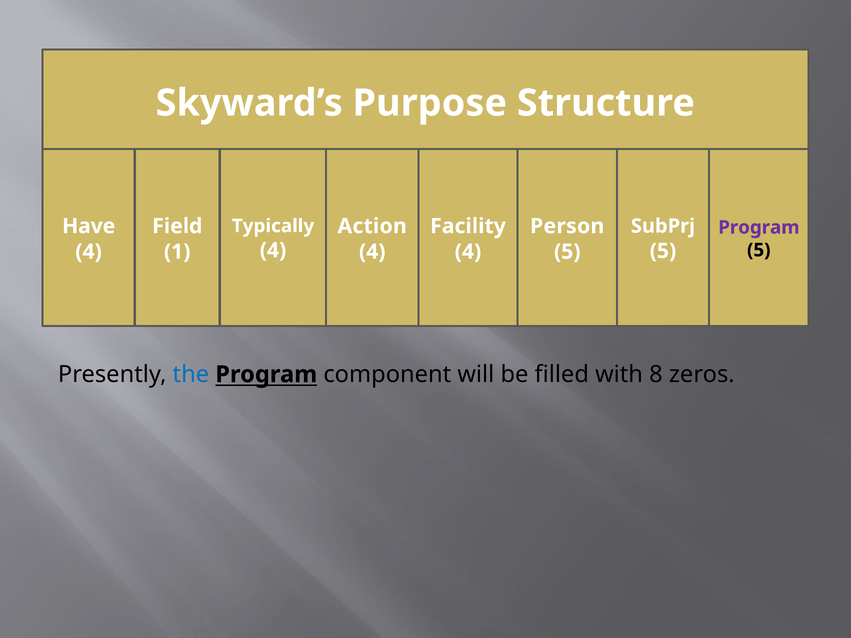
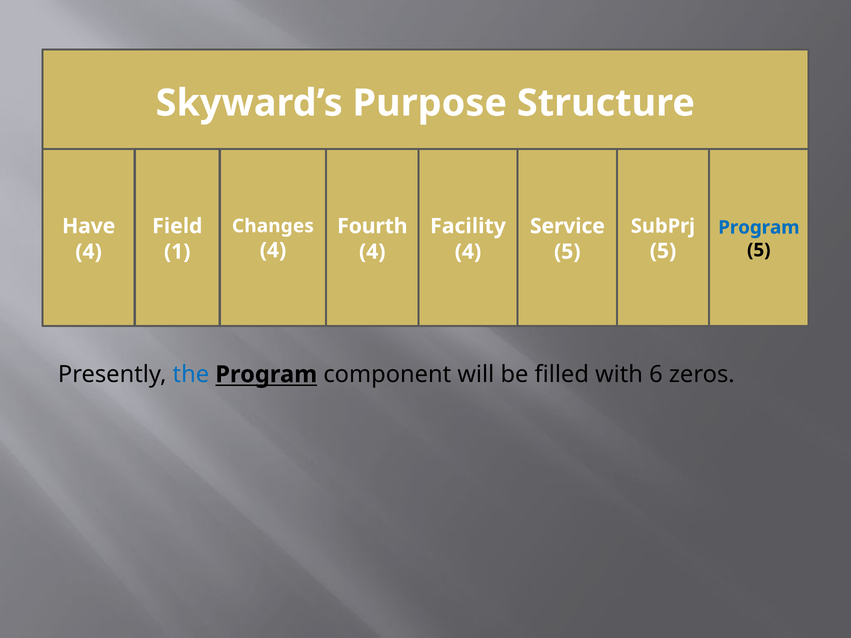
Action: Action -> Fourth
Person: Person -> Service
Typically: Typically -> Changes
Program at (759, 228) colour: purple -> blue
8: 8 -> 6
